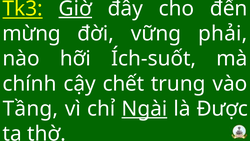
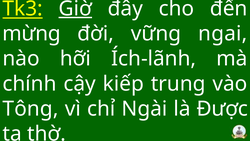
phải: phải -> ngai
Ích-suốt: Ích-suốt -> Ích-lãnh
chết: chết -> kiếp
Tầng: Tầng -> Tông
Ngài underline: present -> none
